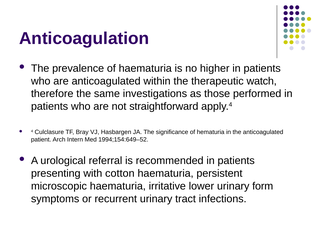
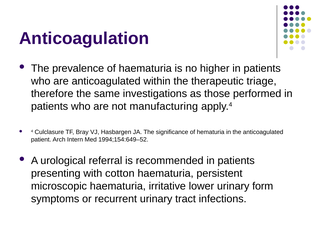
watch: watch -> triage
straightforward: straightforward -> manufacturing
